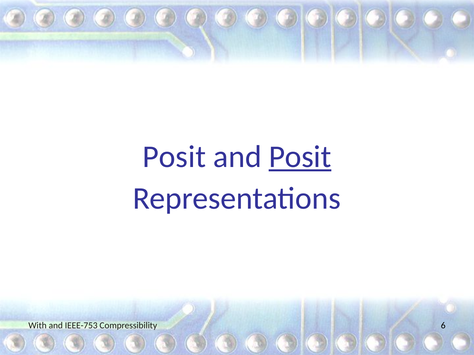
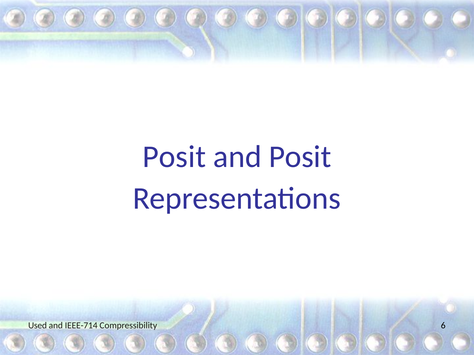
Posit at (300, 157) underline: present -> none
With: With -> Used
IEEE-753: IEEE-753 -> IEEE-714
